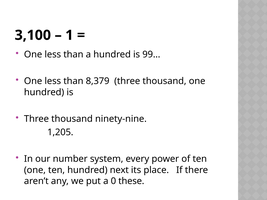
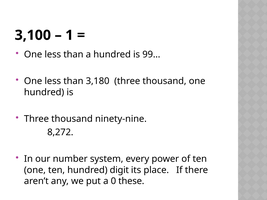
8,379: 8,379 -> 3,180
1,205: 1,205 -> 8,272
next: next -> digit
